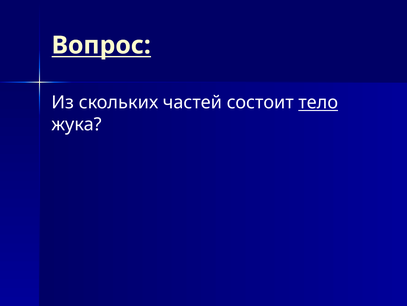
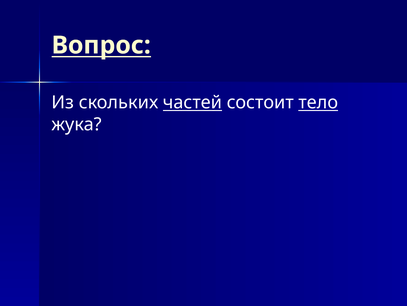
частей underline: none -> present
